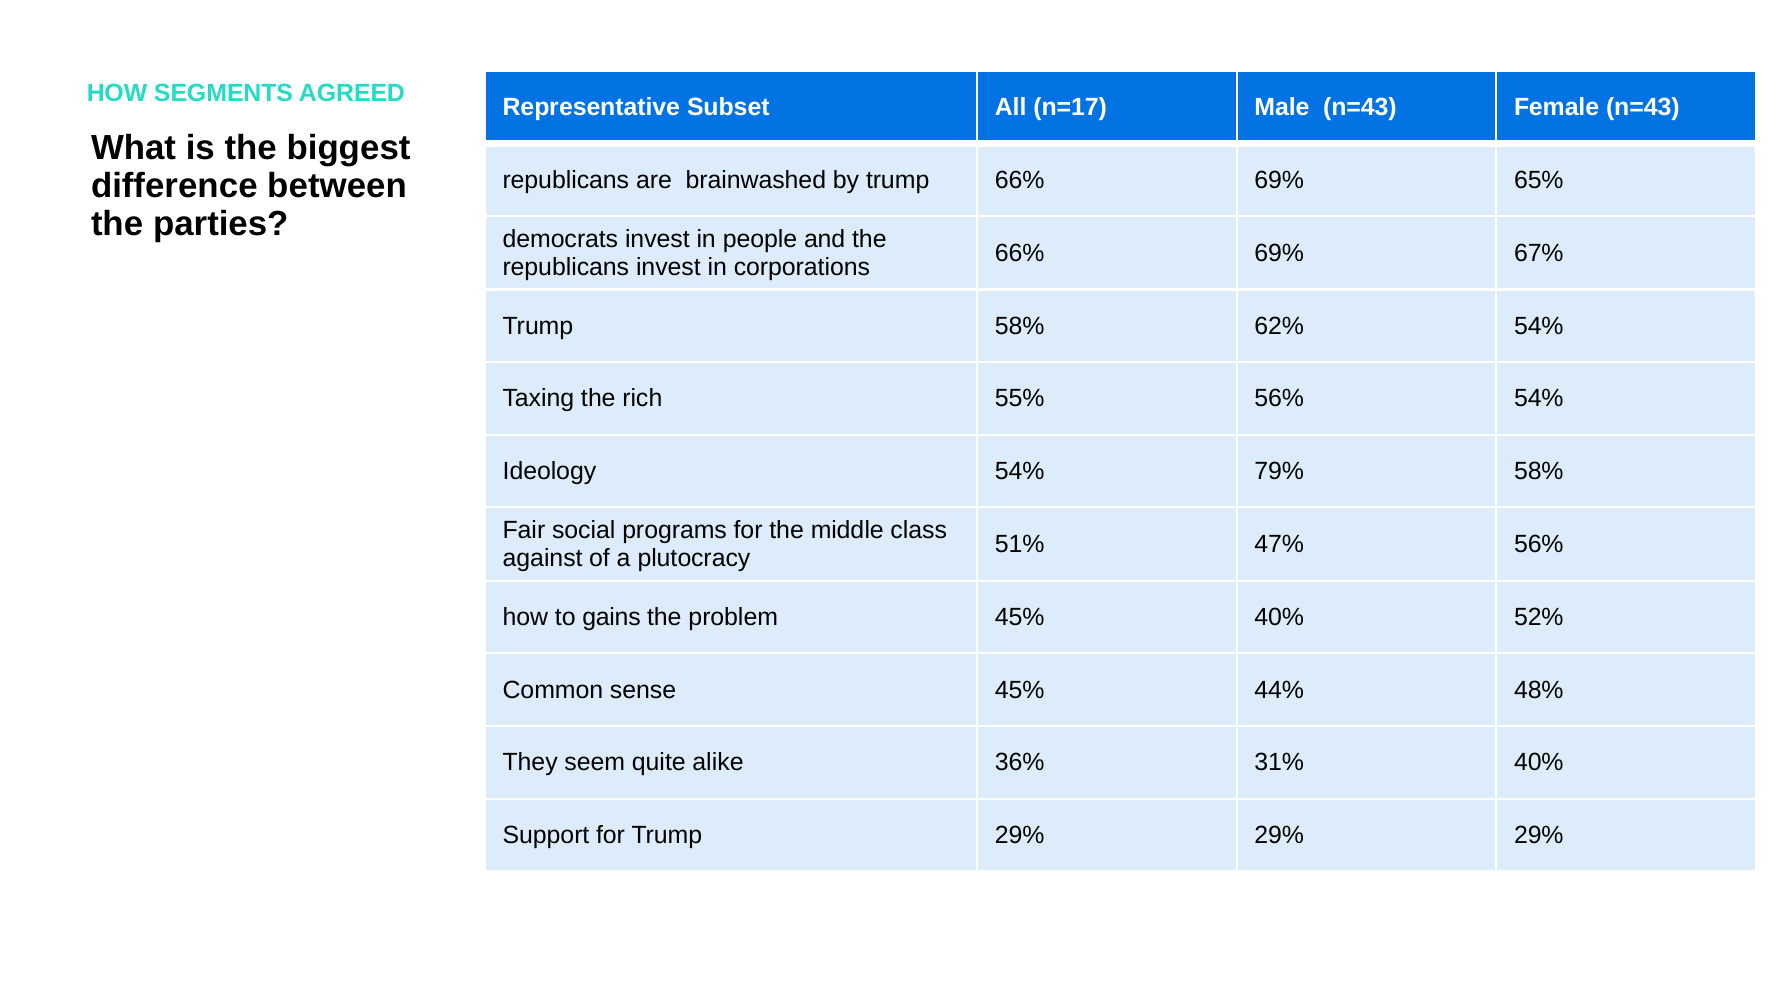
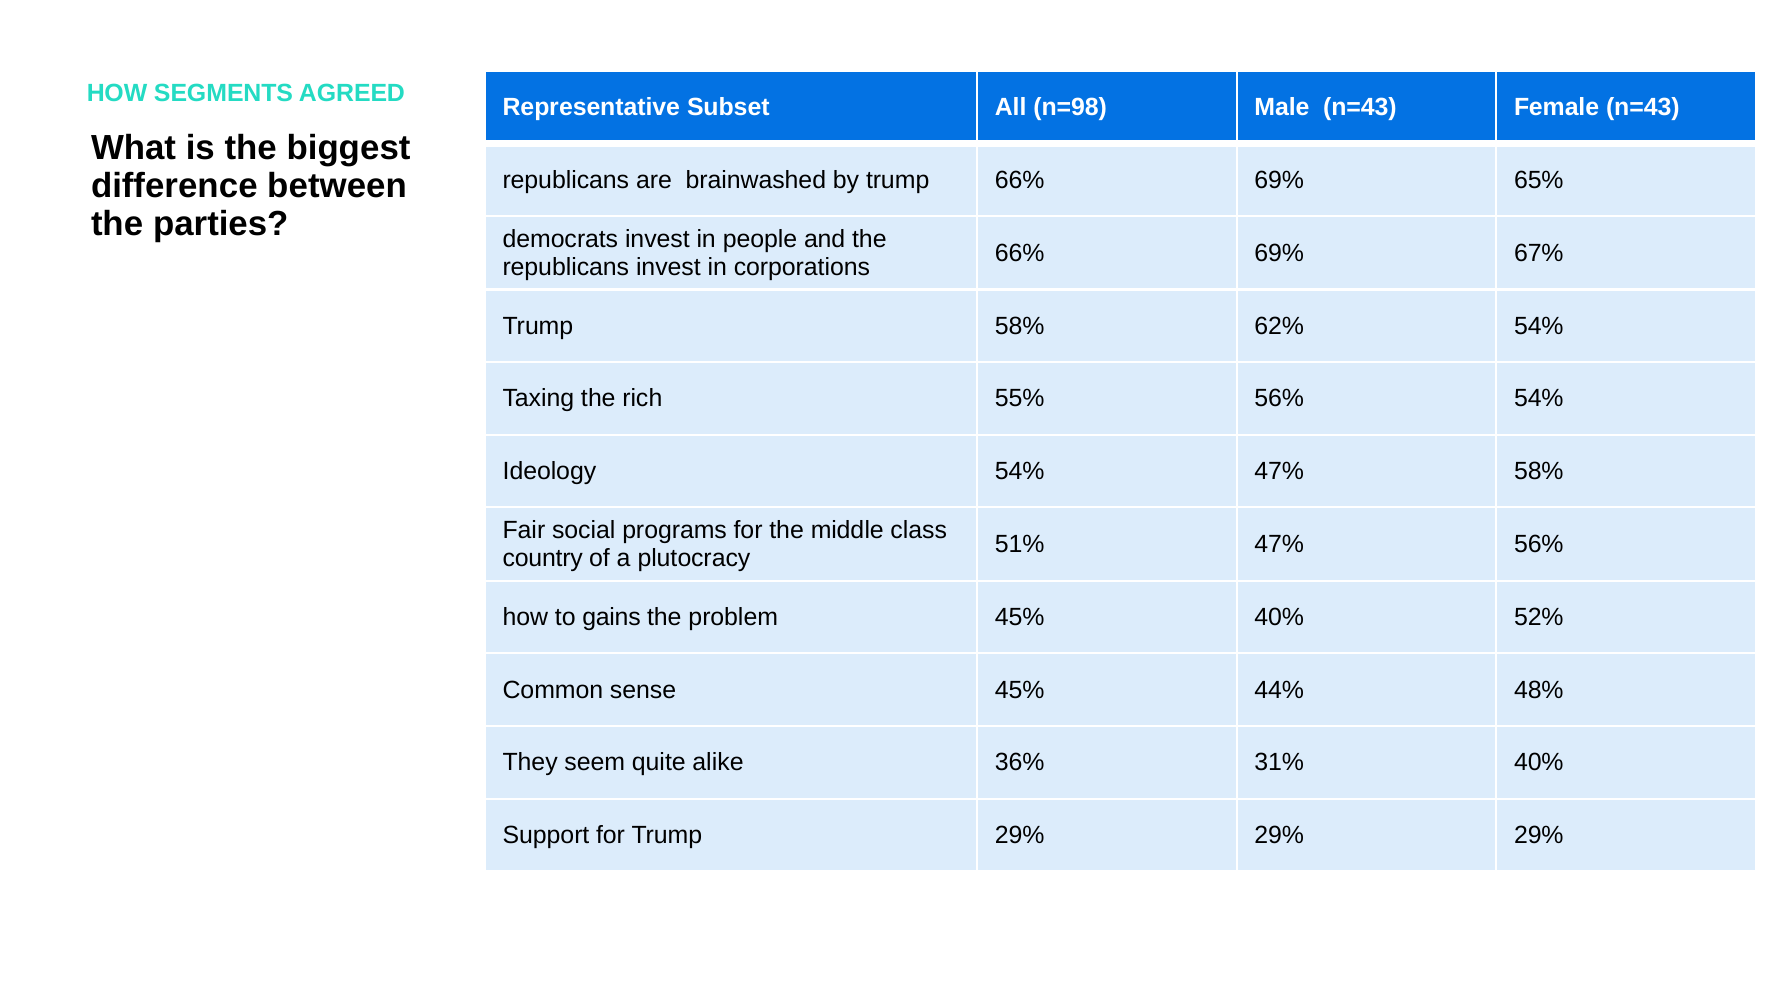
n=17: n=17 -> n=98
54% 79%: 79% -> 47%
against: against -> country
